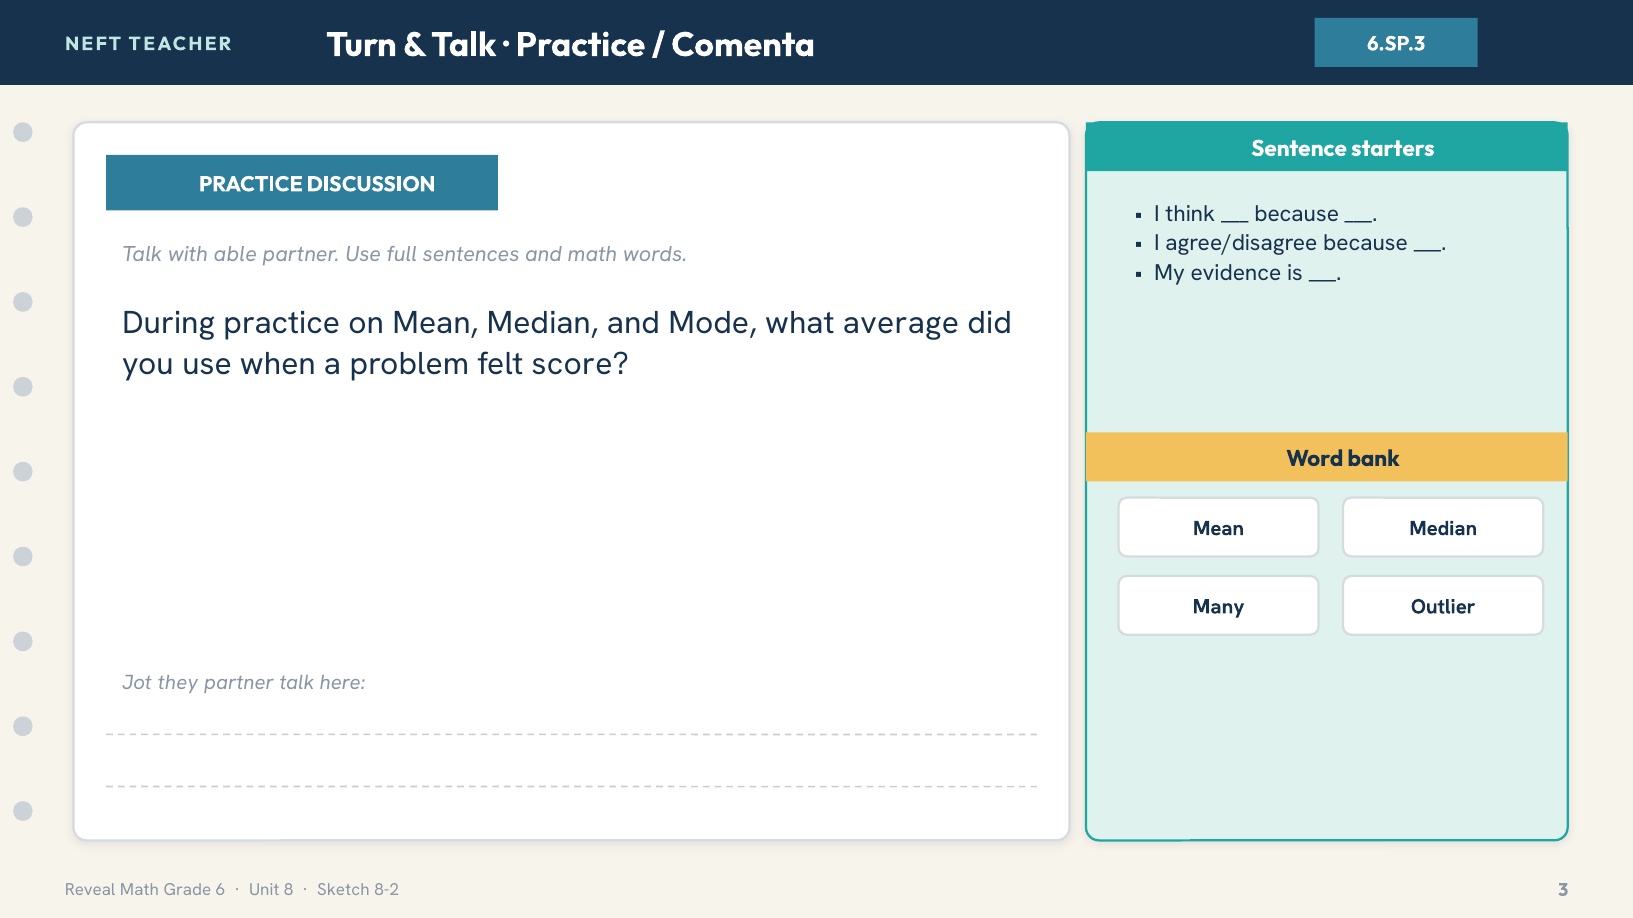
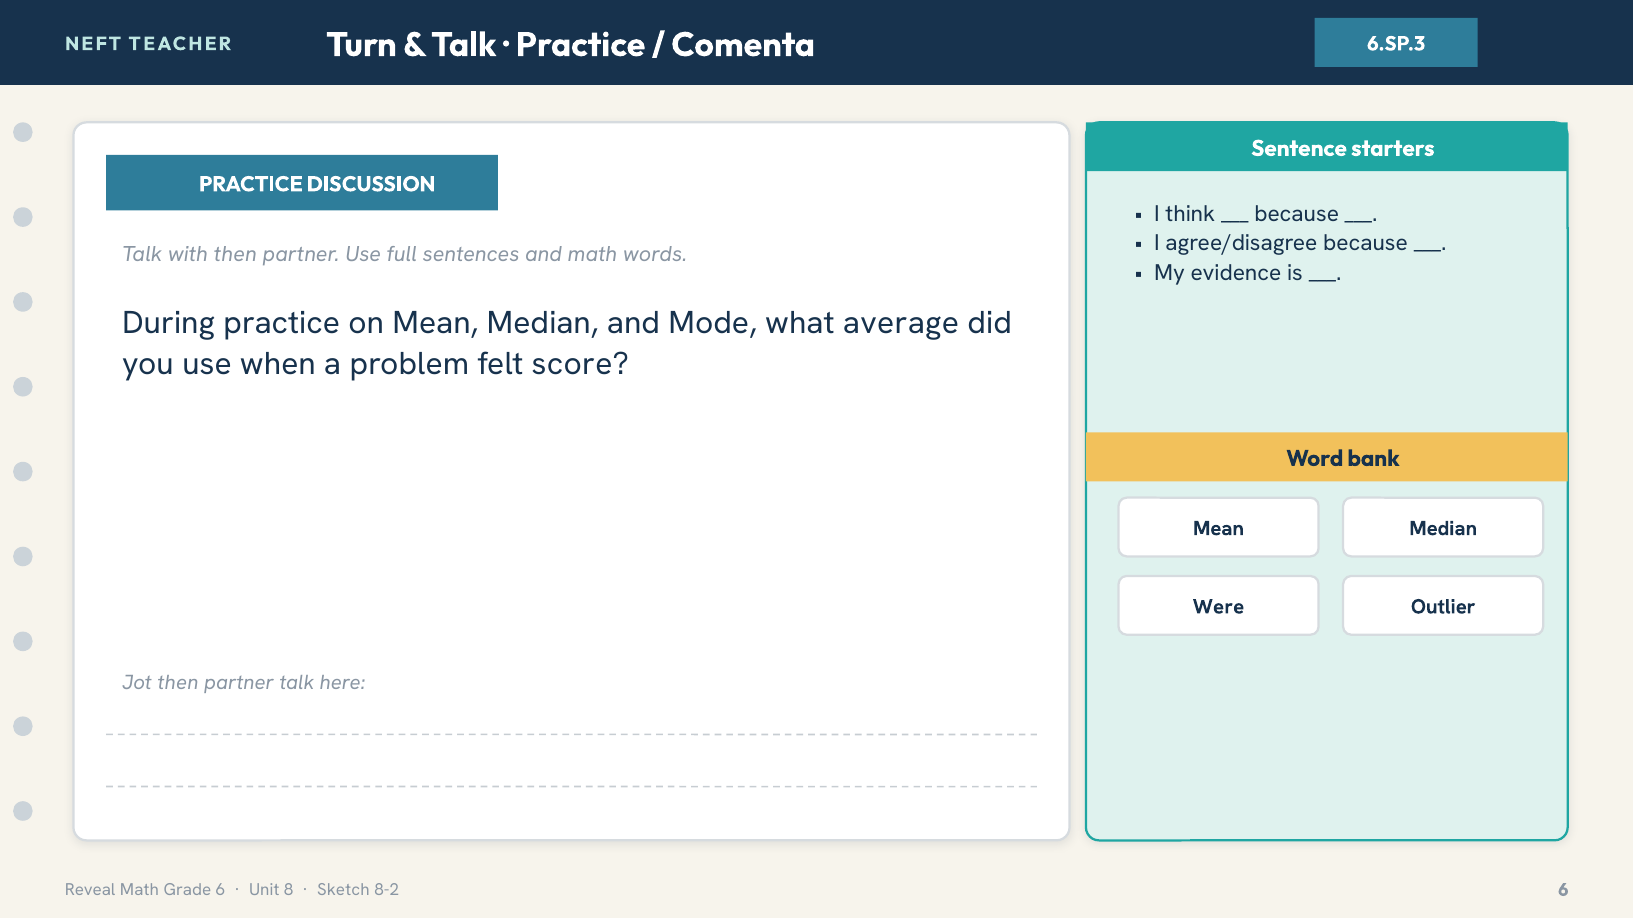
with able: able -> then
Many: Many -> Were
Jot they: they -> then
8-2 3: 3 -> 6
